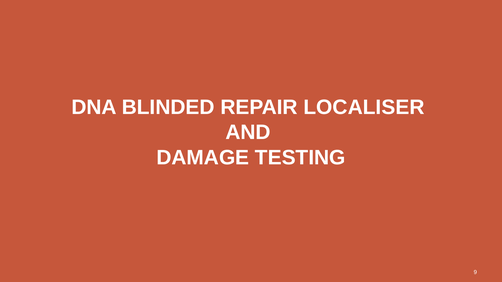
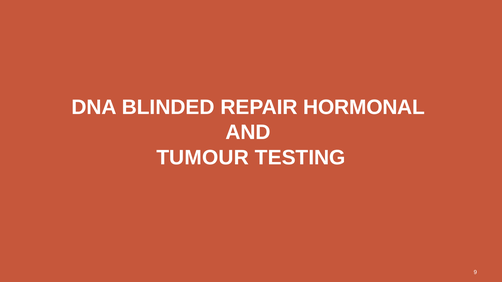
LOCALISER: LOCALISER -> HORMONAL
DAMAGE: DAMAGE -> TUMOUR
